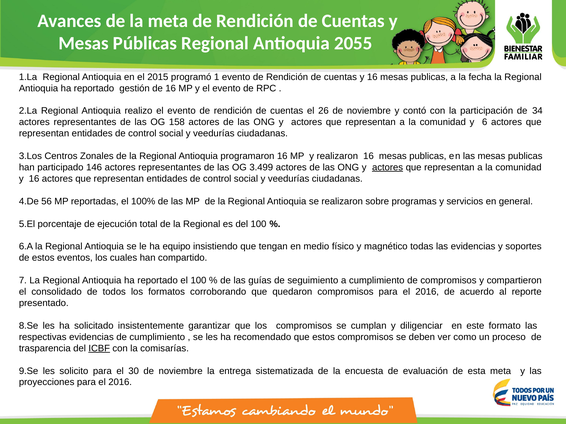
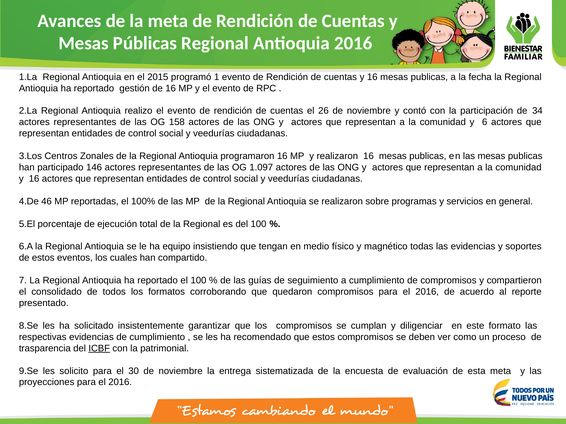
Antioquia 2055: 2055 -> 2016
3.499: 3.499 -> 1.097
actores at (388, 168) underline: present -> none
56: 56 -> 46
comisarías: comisarías -> patrimonial
